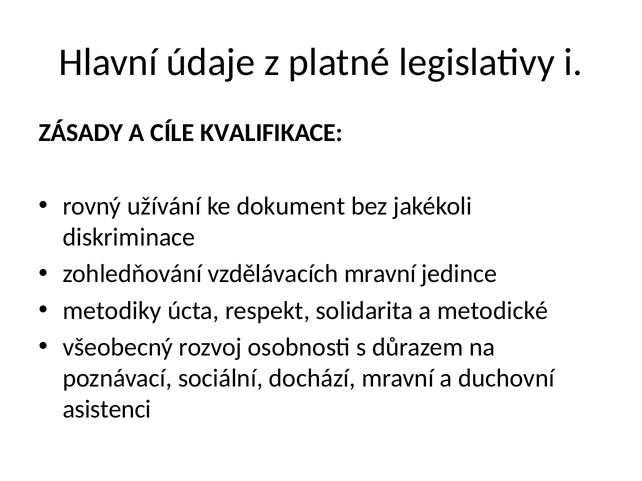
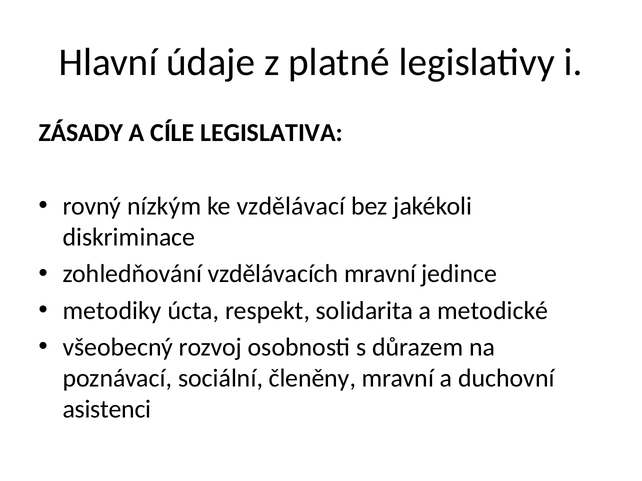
KVALIFIKACE: KVALIFIKACE -> LEGISLATIVA
užívání: užívání -> nízkým
dokument: dokument -> vzdělávací
dochází: dochází -> členěny
